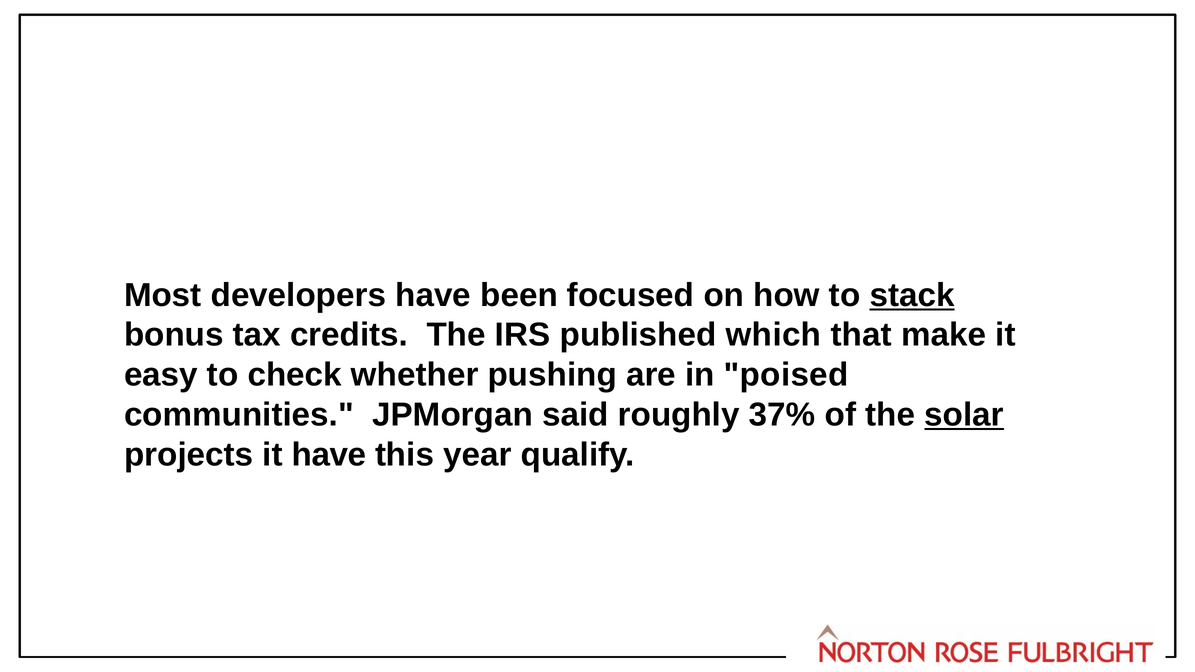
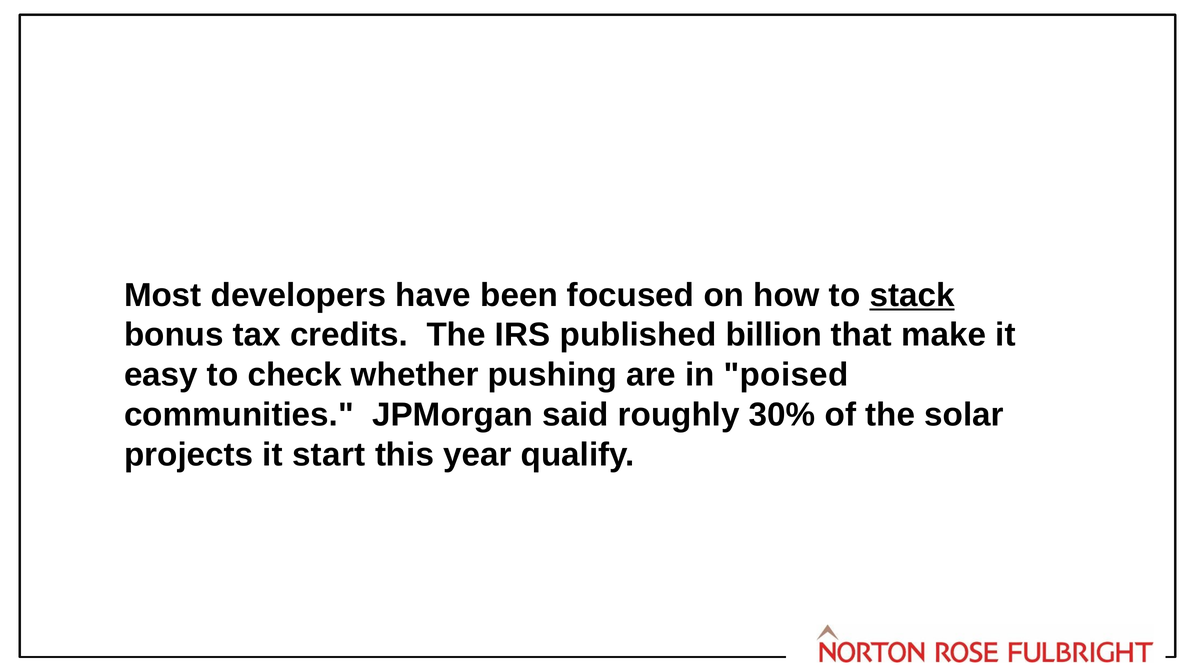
which: which -> billion
37%: 37% -> 30%
solar underline: present -> none
it have: have -> start
